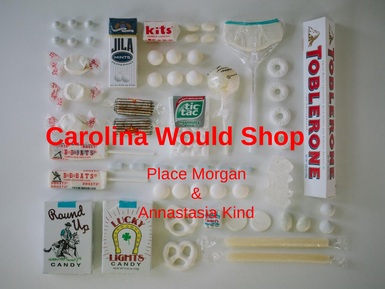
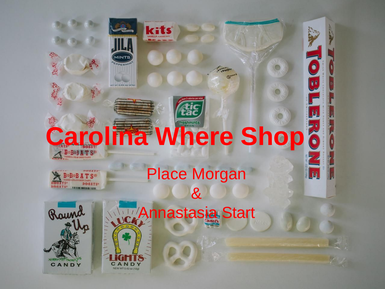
Would: Would -> Where
Kind: Kind -> Start
